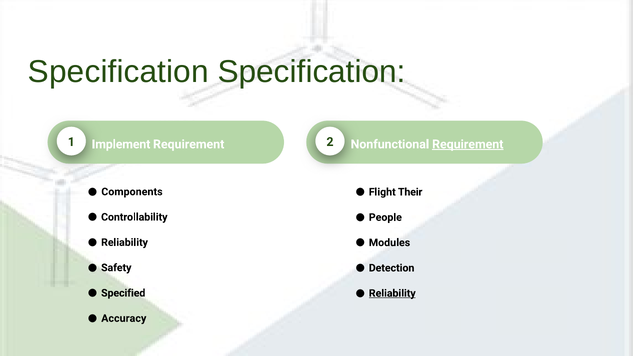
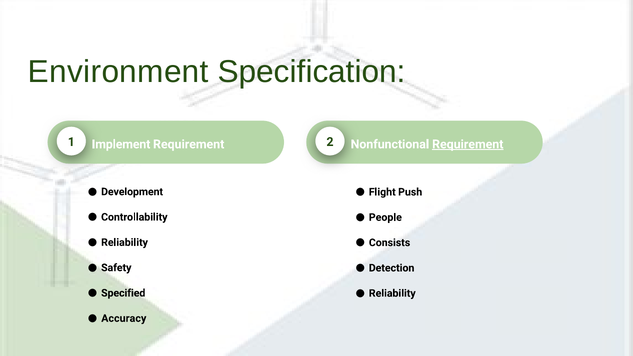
Specification at (118, 72): Specification -> Environment
Components: Components -> Development
Their: Their -> Push
Modules: Modules -> Consists
Reliability at (392, 293) underline: present -> none
